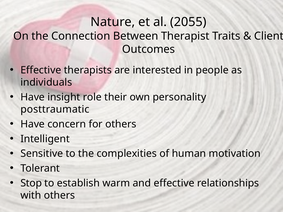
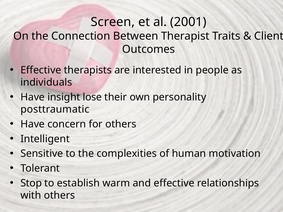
Nature: Nature -> Screen
2055: 2055 -> 2001
role: role -> lose
